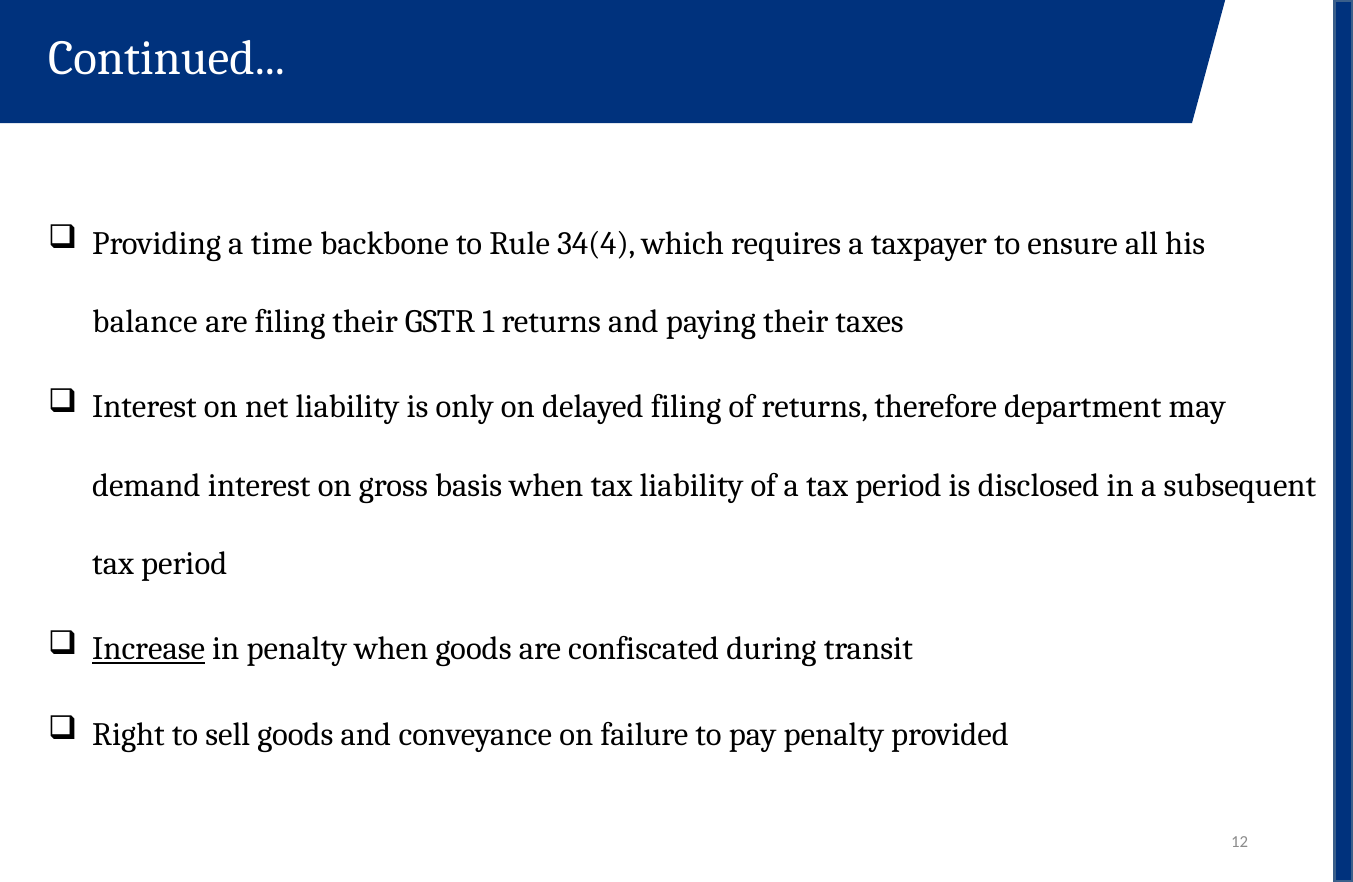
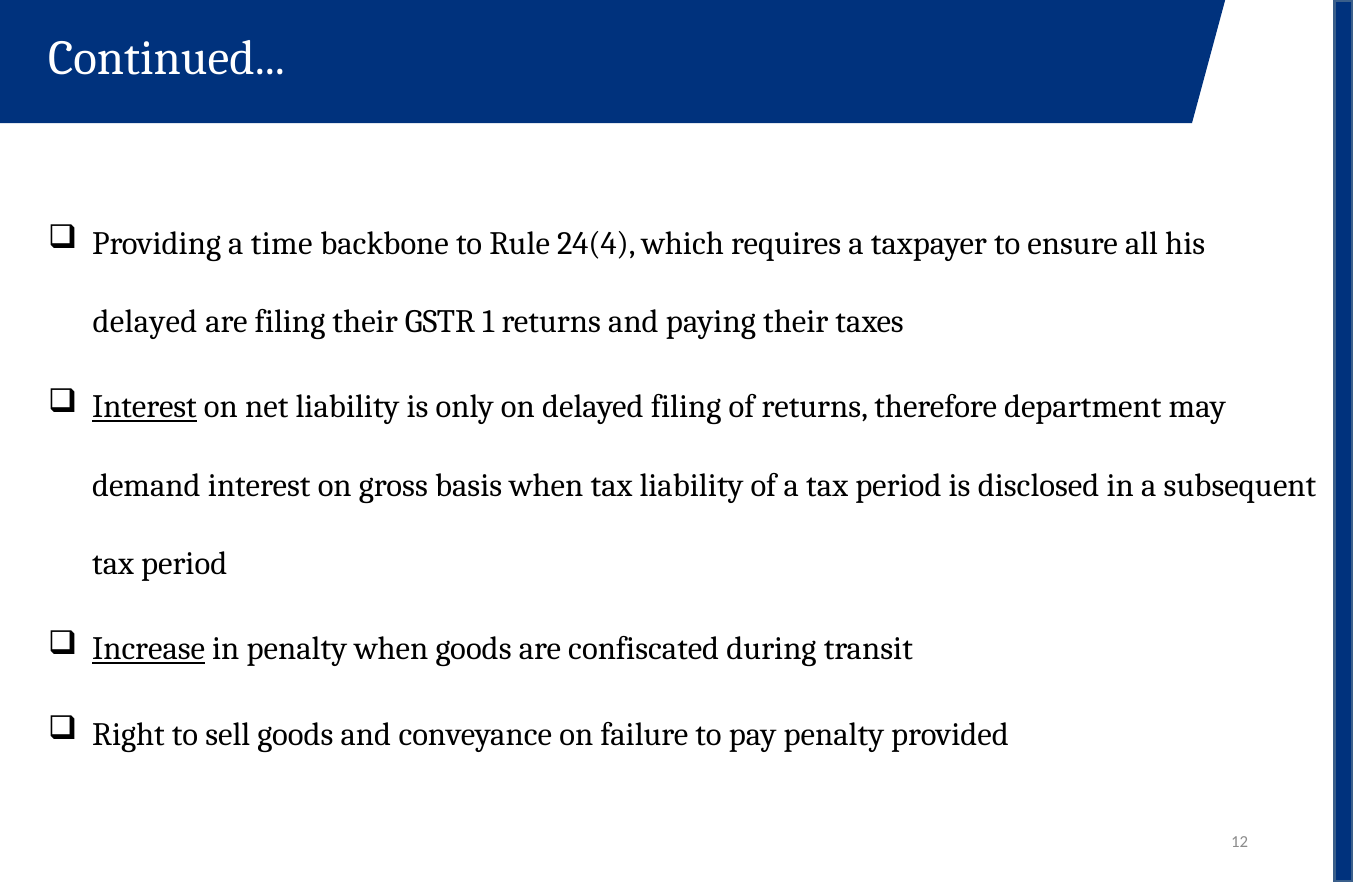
34(4: 34(4 -> 24(4
balance at (145, 322): balance -> delayed
Interest at (144, 407) underline: none -> present
